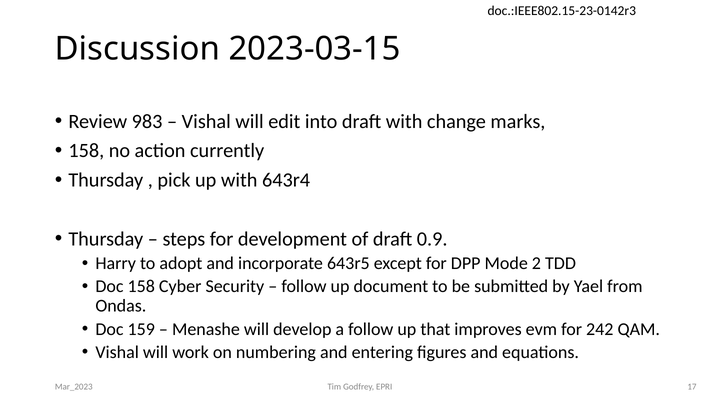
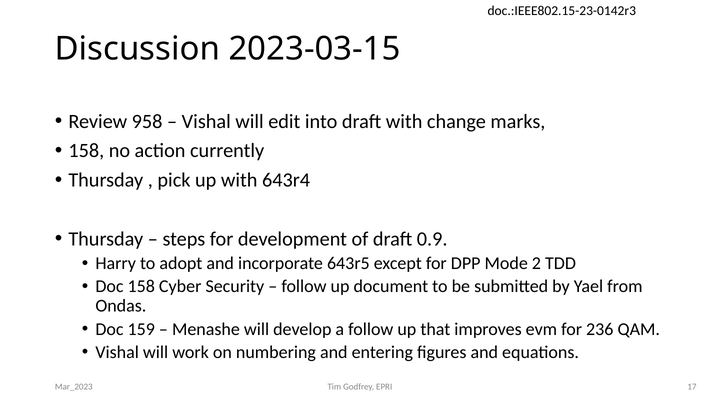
983: 983 -> 958
242: 242 -> 236
